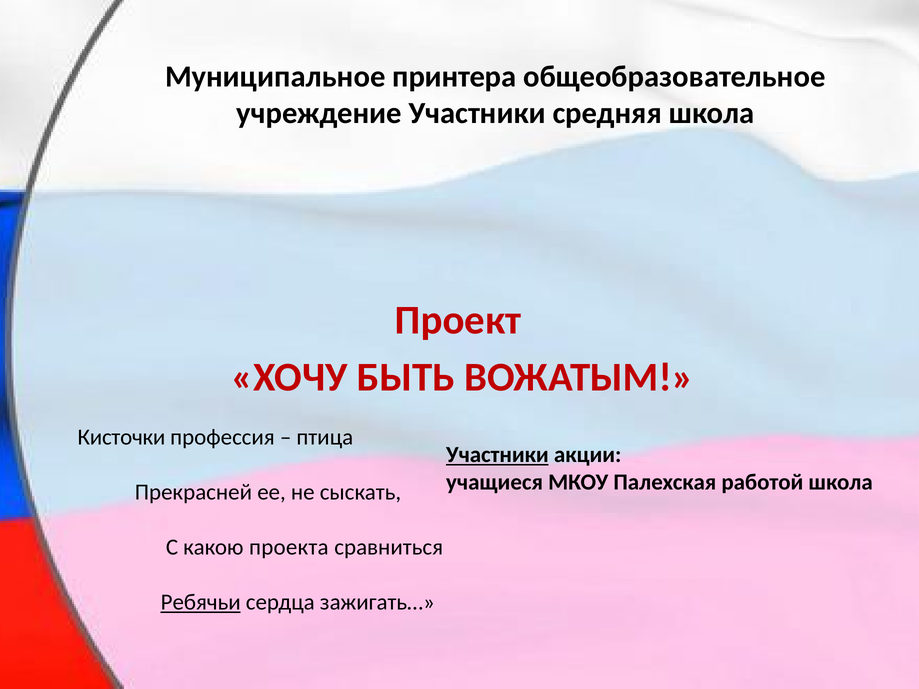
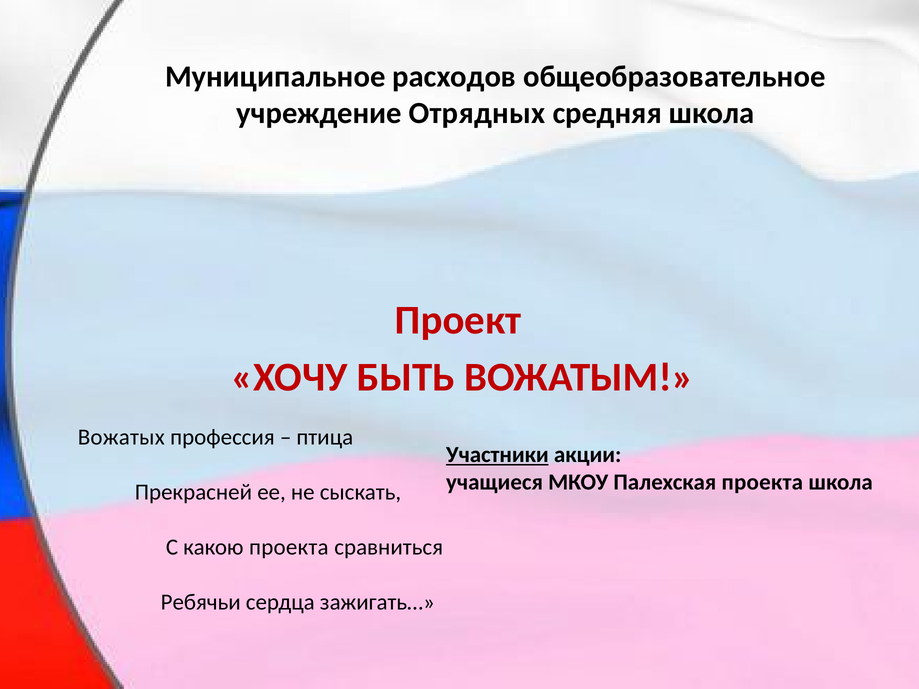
принтера: принтера -> расходов
учреждение Участники: Участники -> Отрядных
Кисточки: Кисточки -> Вожатых
Палехская работой: работой -> проекта
Ребячьи underline: present -> none
